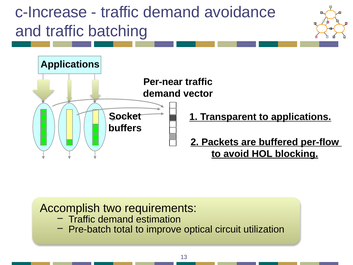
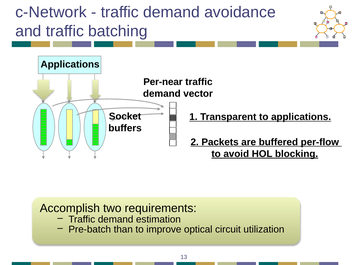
c-Increase: c-Increase -> c-Network
total: total -> than
